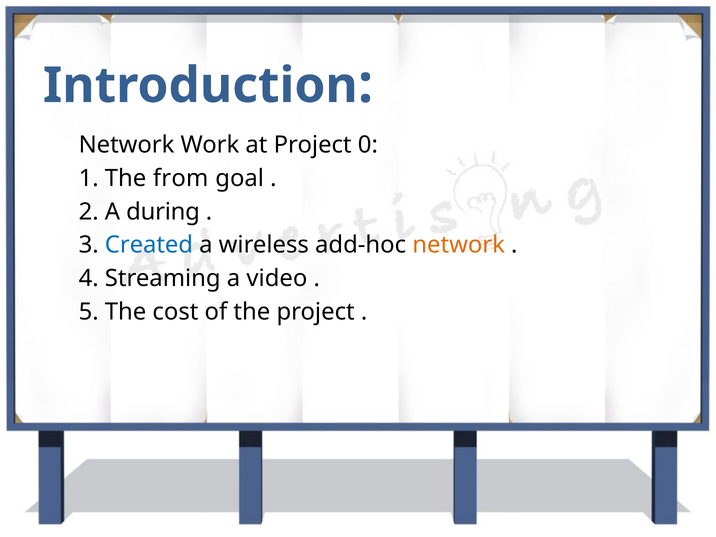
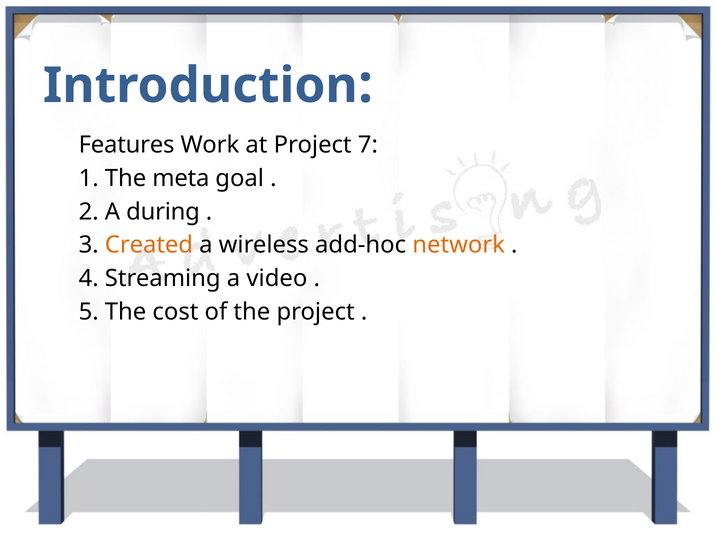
Network at (127, 145): Network -> Features
0: 0 -> 7
from: from -> meta
Created colour: blue -> orange
